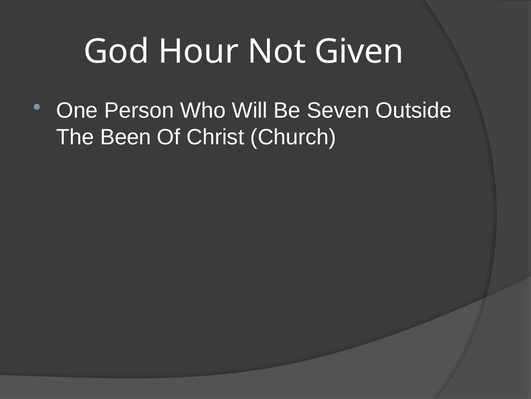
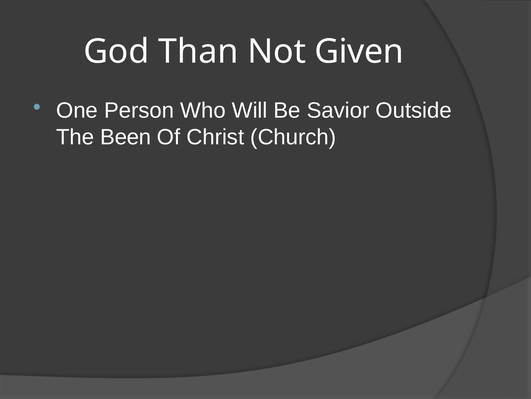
Hour: Hour -> Than
Seven: Seven -> Savior
